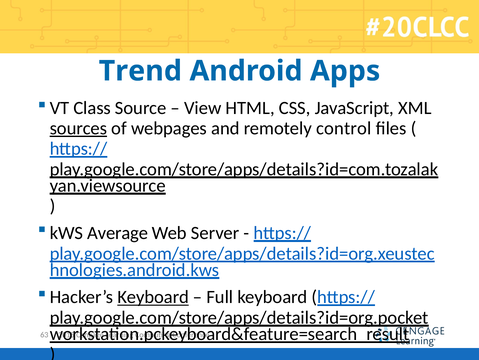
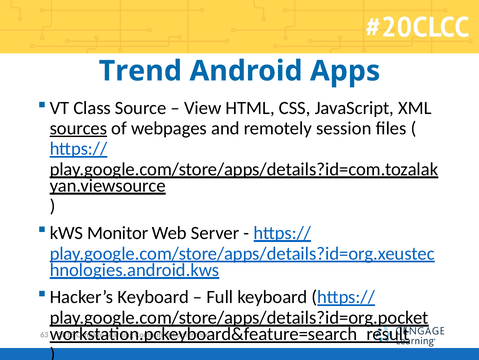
control: control -> session
Average: Average -> Monitor
Keyboard at (153, 297) underline: present -> none
